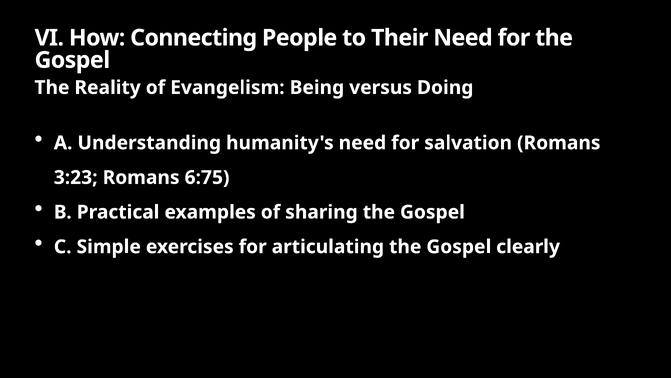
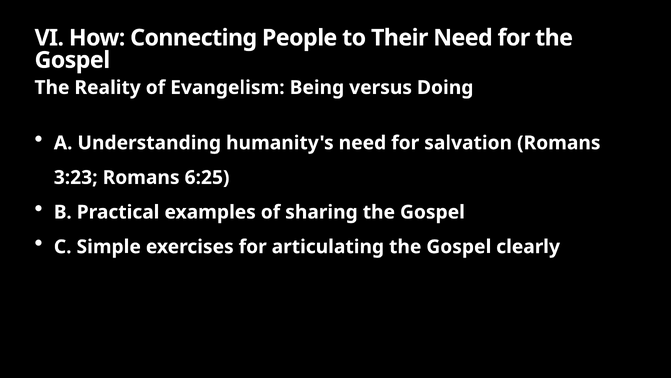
6:75: 6:75 -> 6:25
